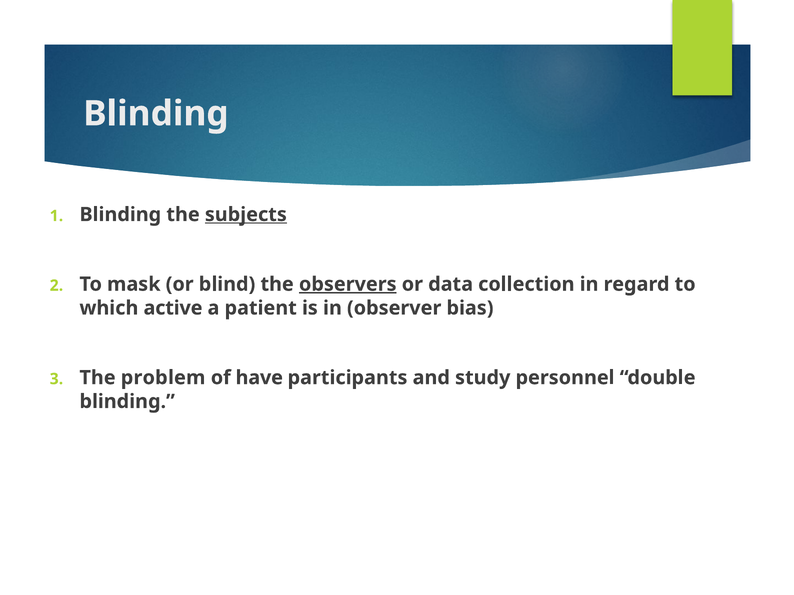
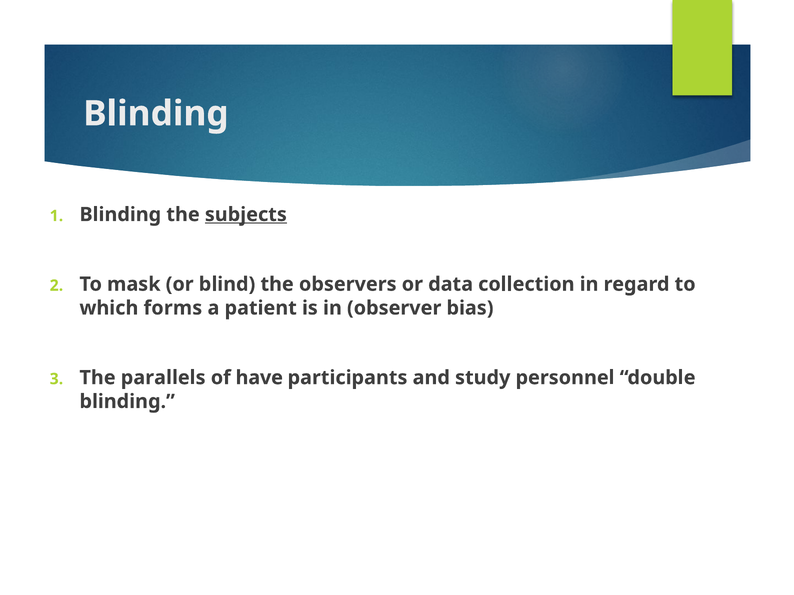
observers underline: present -> none
active: active -> forms
problem: problem -> parallels
